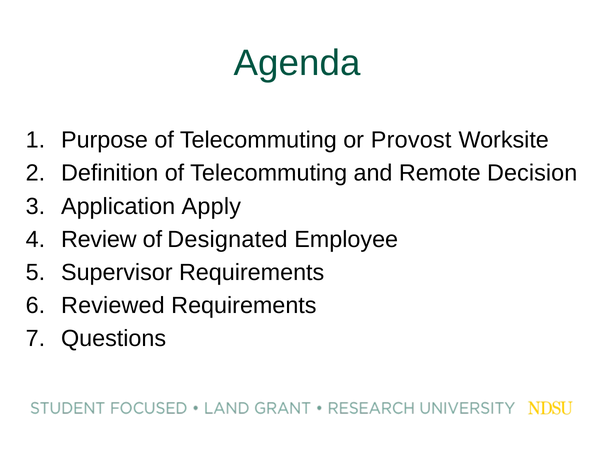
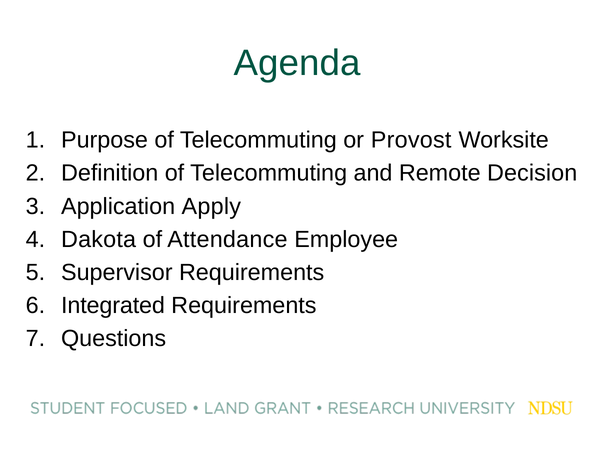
Review: Review -> Dakota
Designated: Designated -> Attendance
Reviewed: Reviewed -> Integrated
